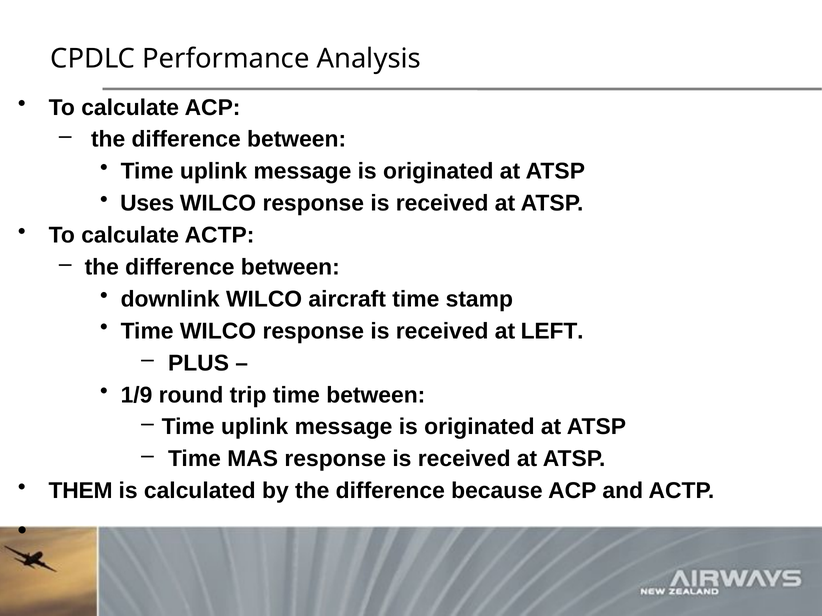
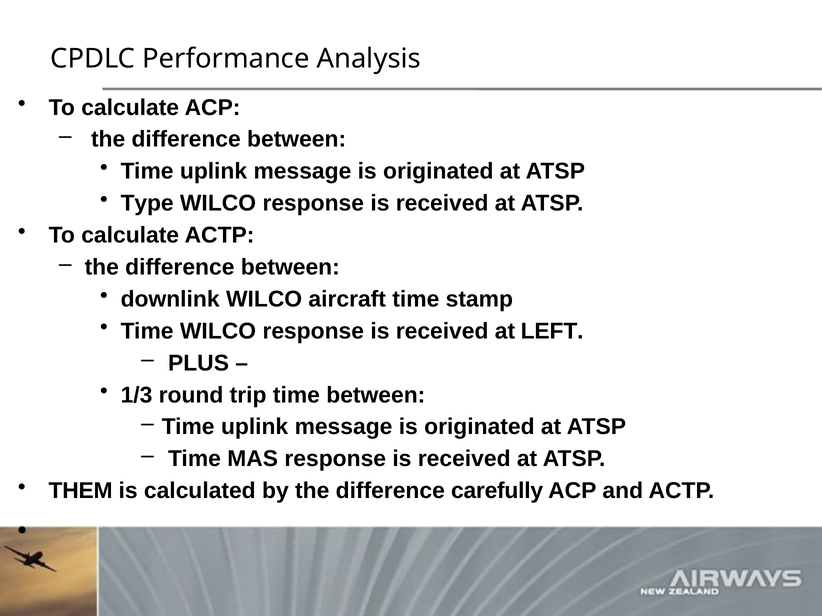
Uses: Uses -> Type
1/9: 1/9 -> 1/3
because: because -> carefully
